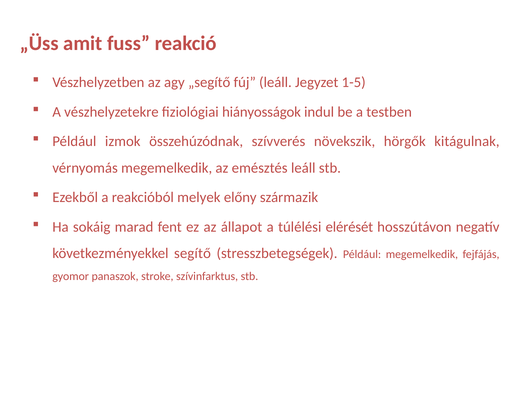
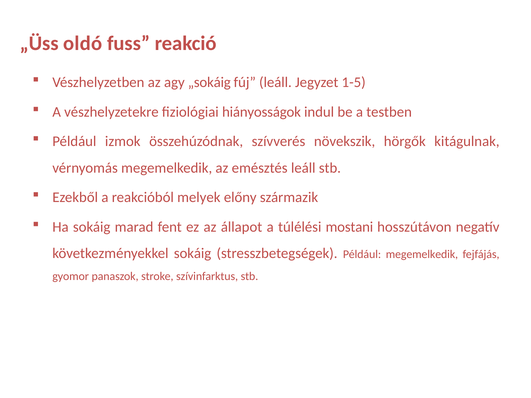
amit: amit -> oldó
„segítő: „segítő -> „sokáig
elérését: elérését -> mostani
következményekkel segítő: segítő -> sokáig
